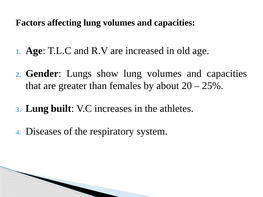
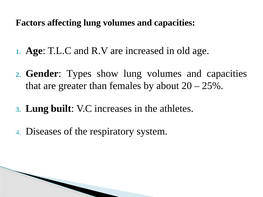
Lungs: Lungs -> Types
